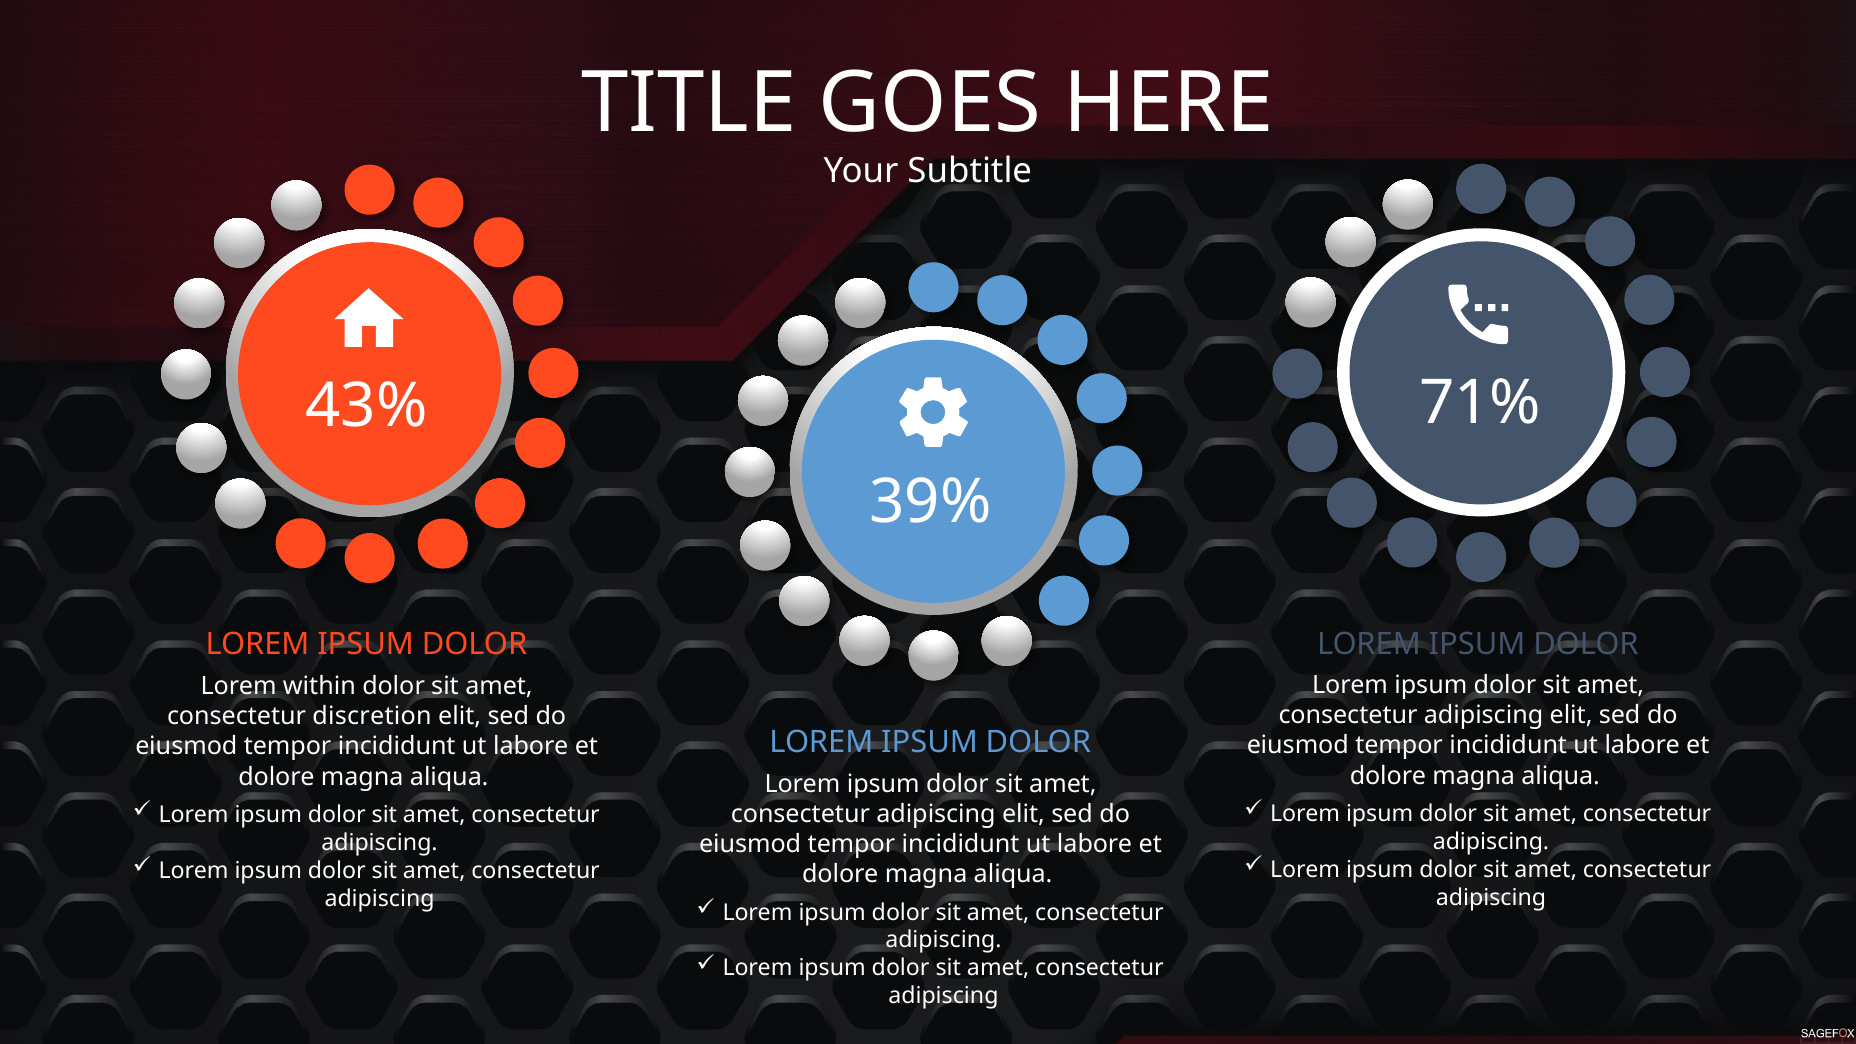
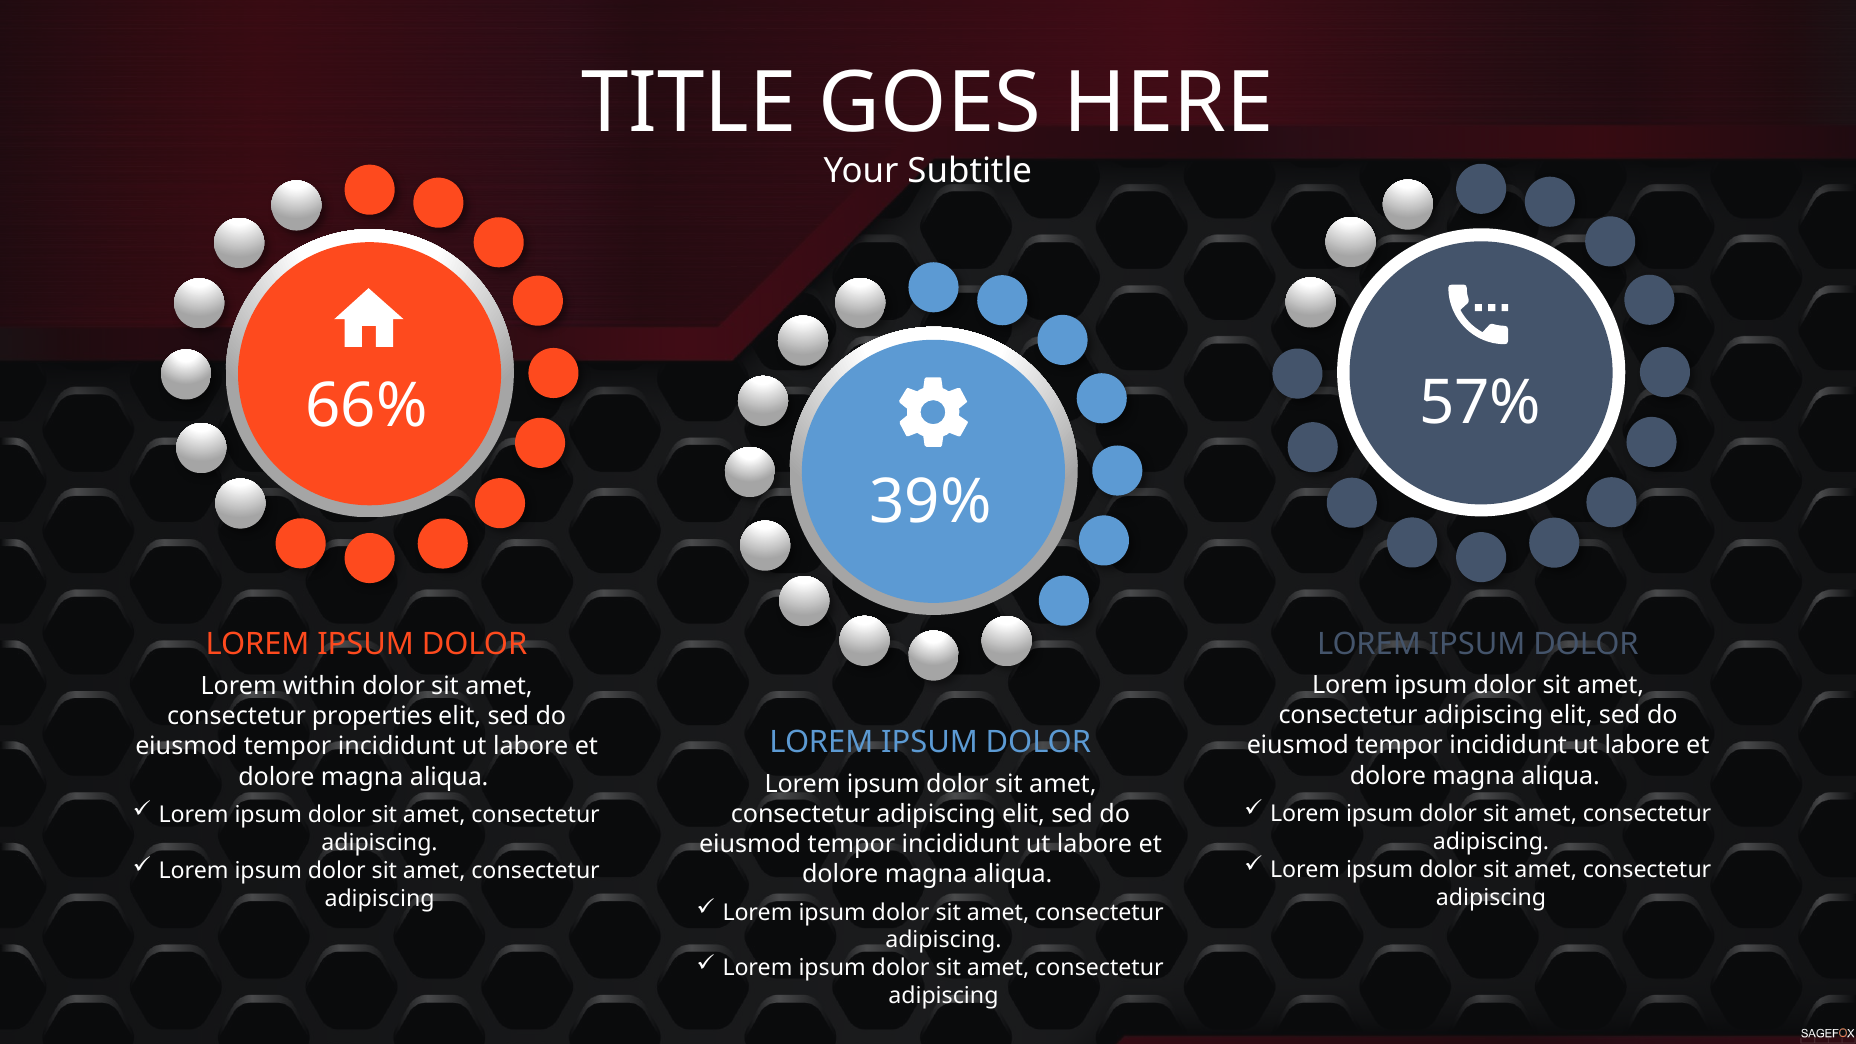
71%: 71% -> 57%
43%: 43% -> 66%
discretion: discretion -> properties
